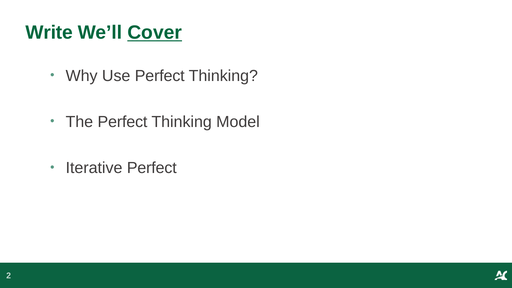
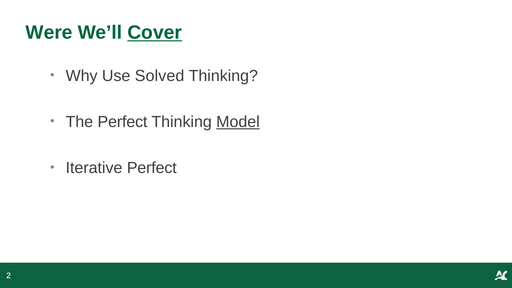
Write: Write -> Were
Use Perfect: Perfect -> Solved
Model underline: none -> present
